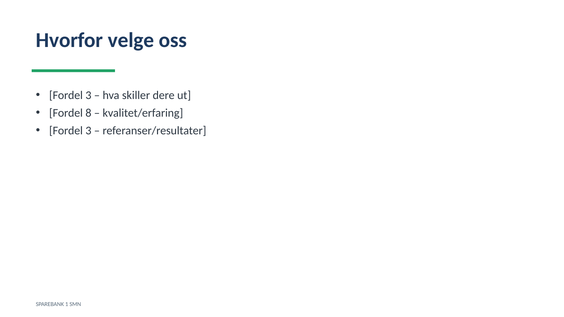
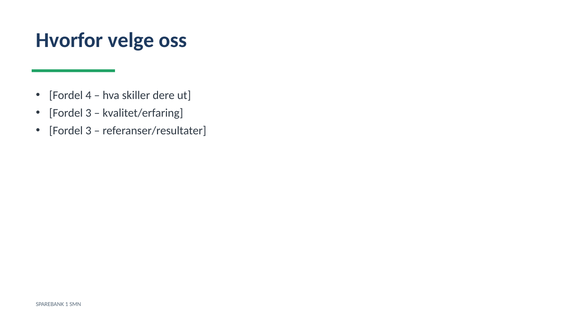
3 at (88, 96): 3 -> 4
8 at (88, 113): 8 -> 3
